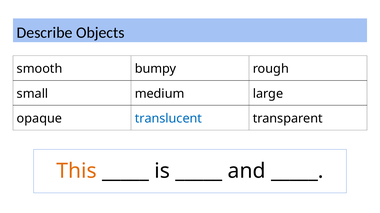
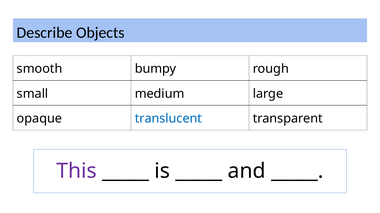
This colour: orange -> purple
